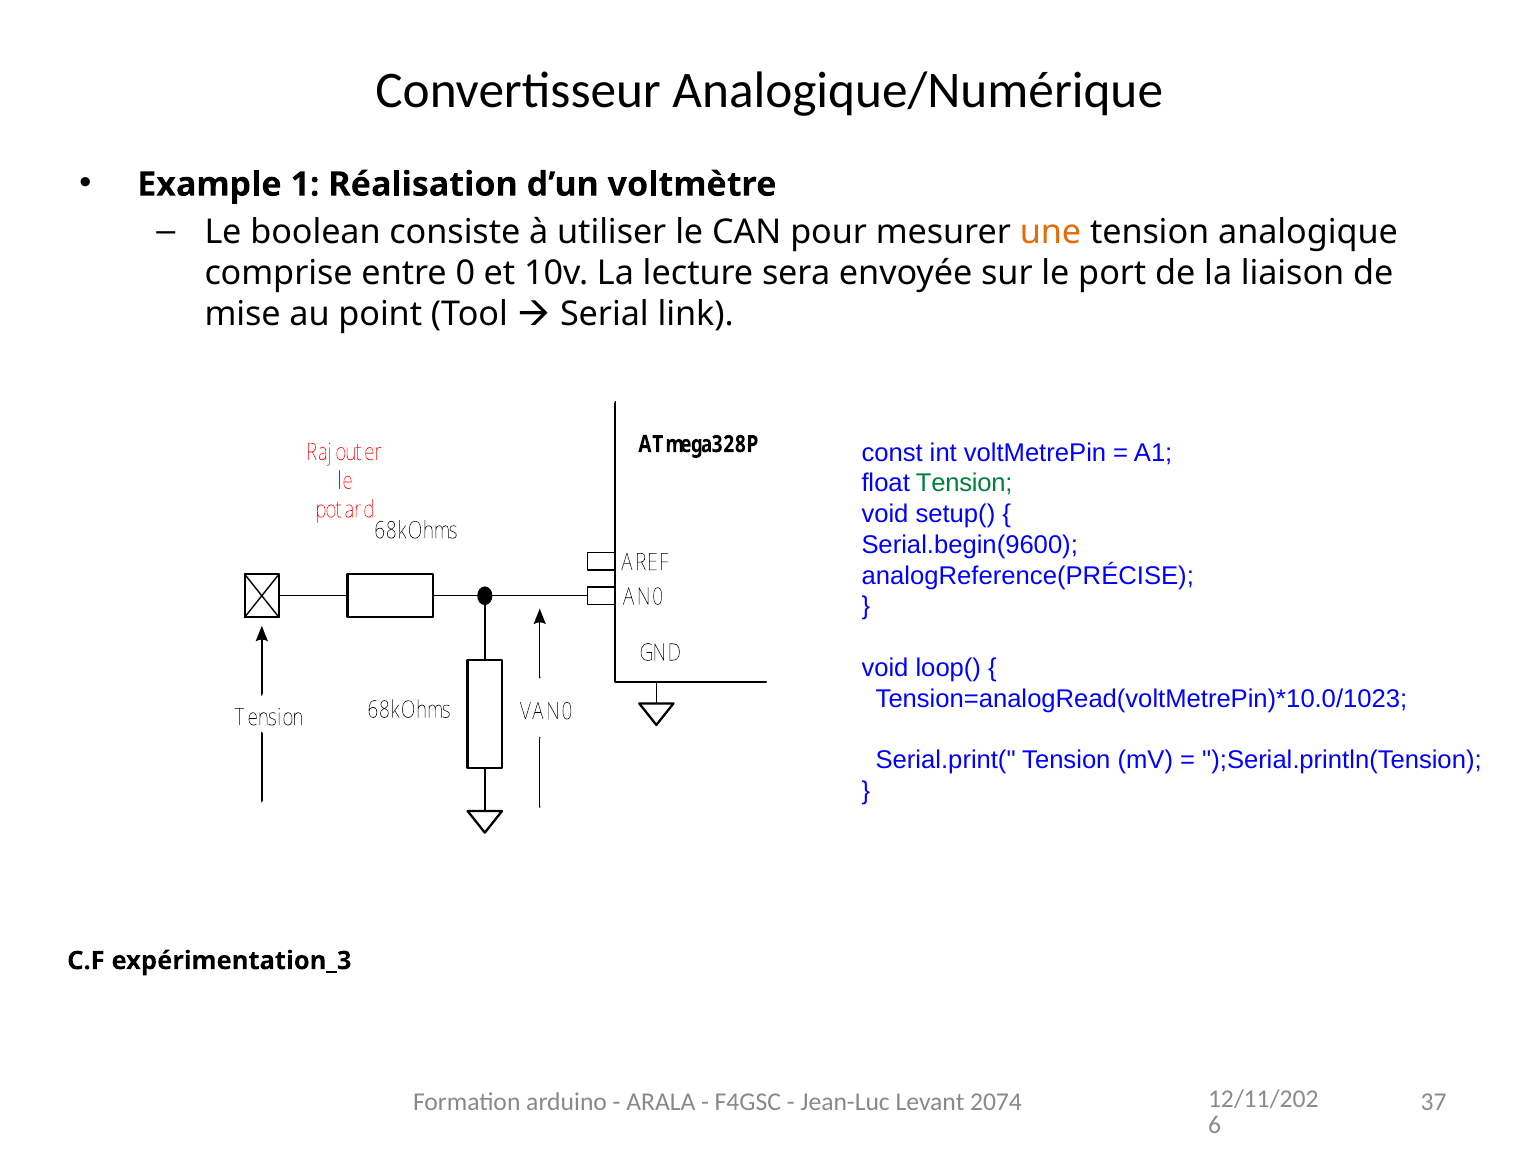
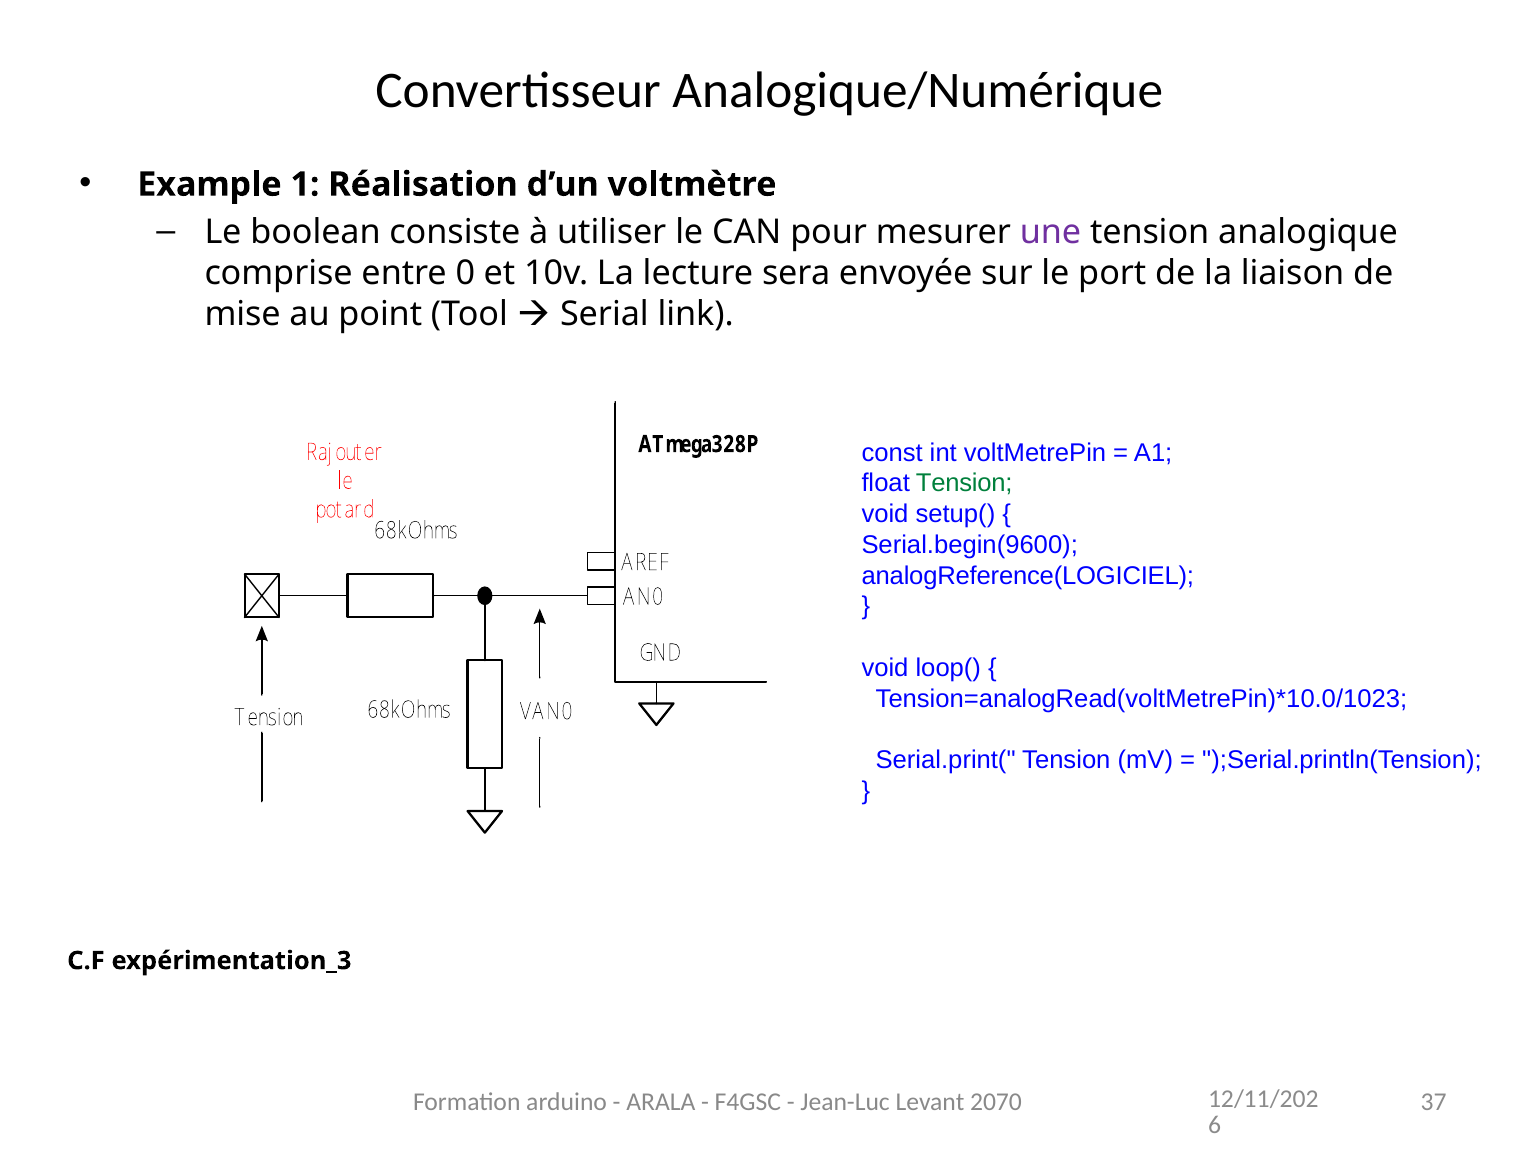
une colour: orange -> purple
analogReference(PRÉCISE: analogReference(PRÉCISE -> analogReference(LOGICIEL
2074: 2074 -> 2070
